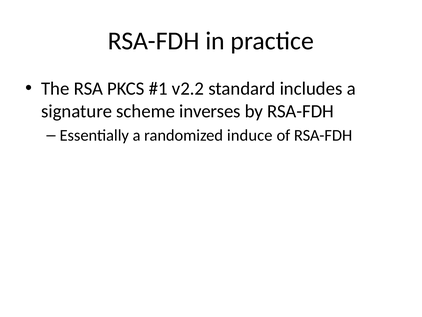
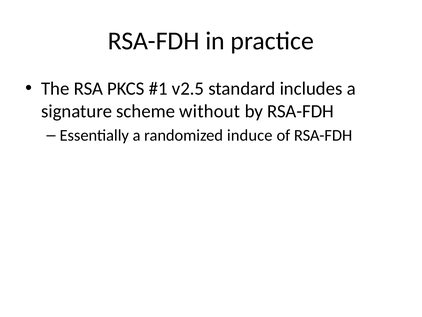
v2.2: v2.2 -> v2.5
inverses: inverses -> without
